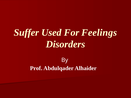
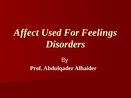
Suffer: Suffer -> Affect
